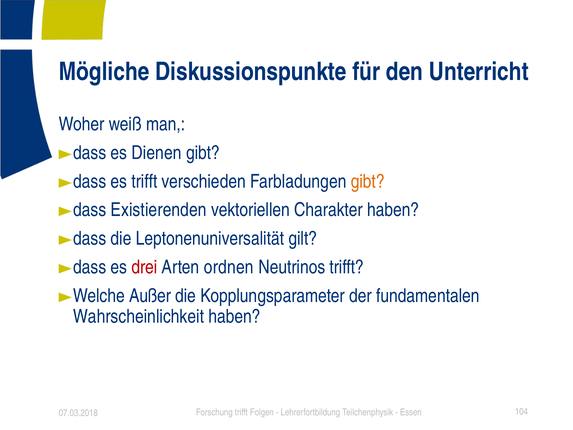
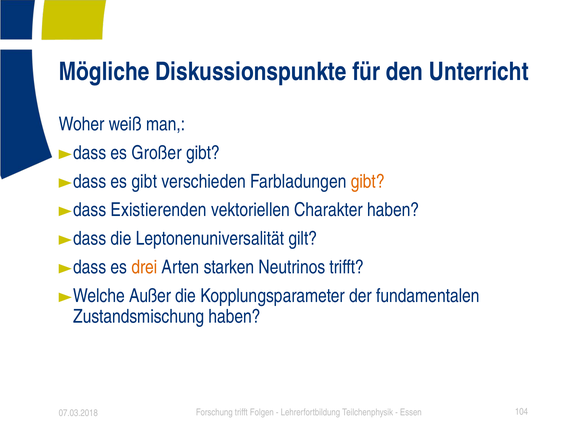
Dienen: Dienen -> Großer
es trifft: trifft -> gibt
drei colour: red -> orange
ordnen: ordnen -> starken
Wahrscheinlichkeit: Wahrscheinlichkeit -> Zustandsmischung
